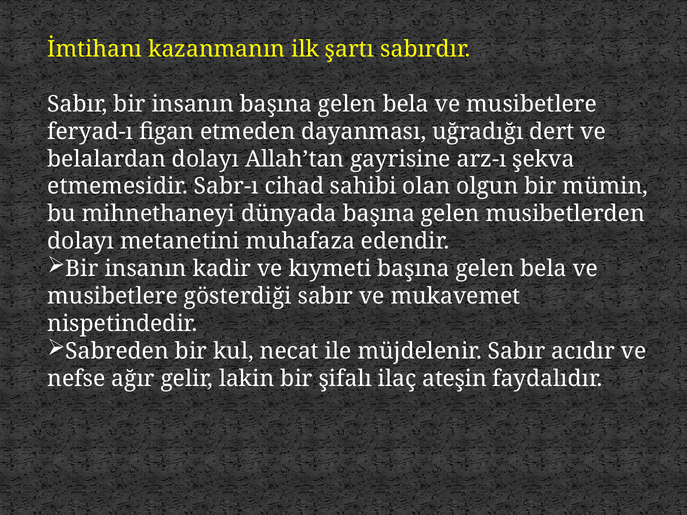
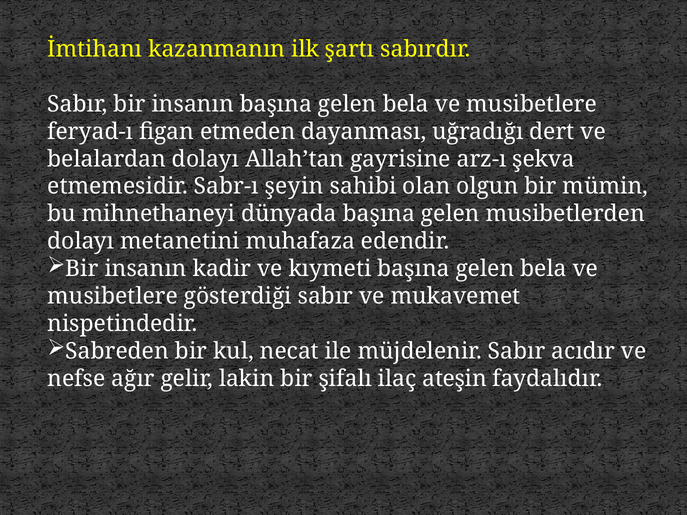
cihad: cihad -> şeyin
